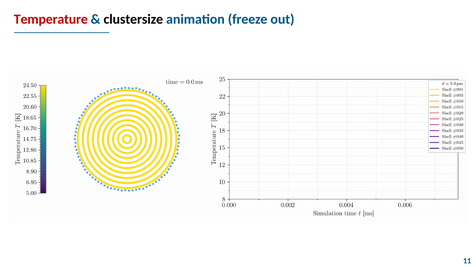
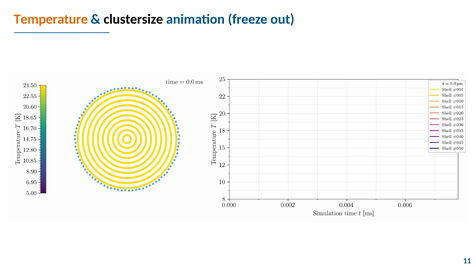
Temperature colour: red -> orange
